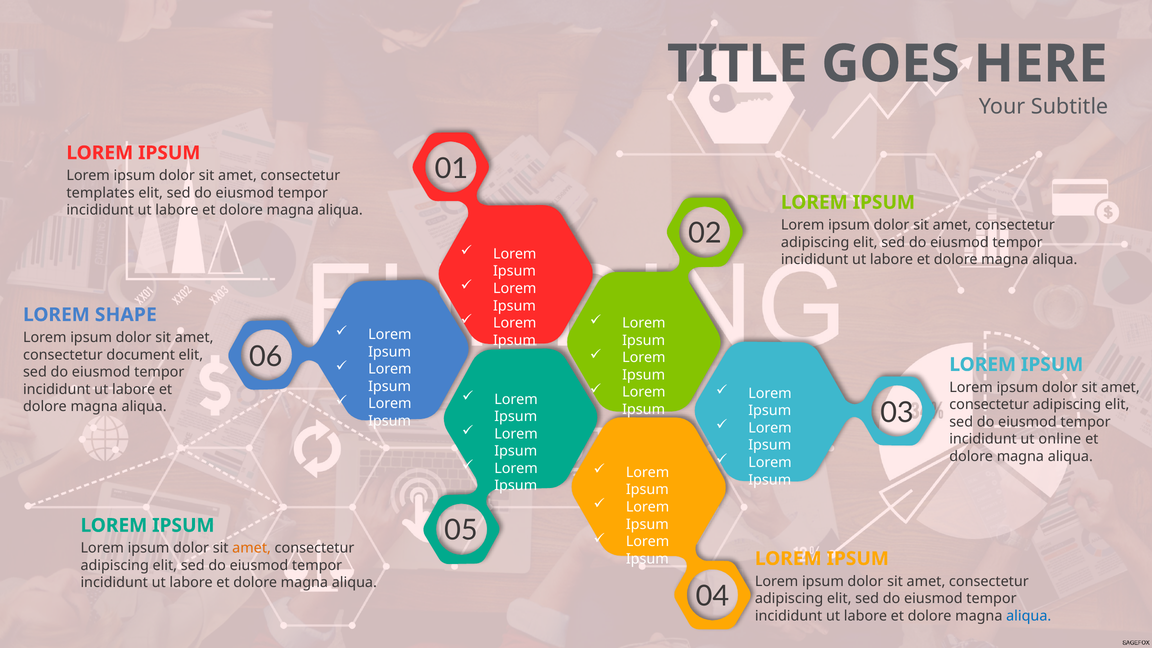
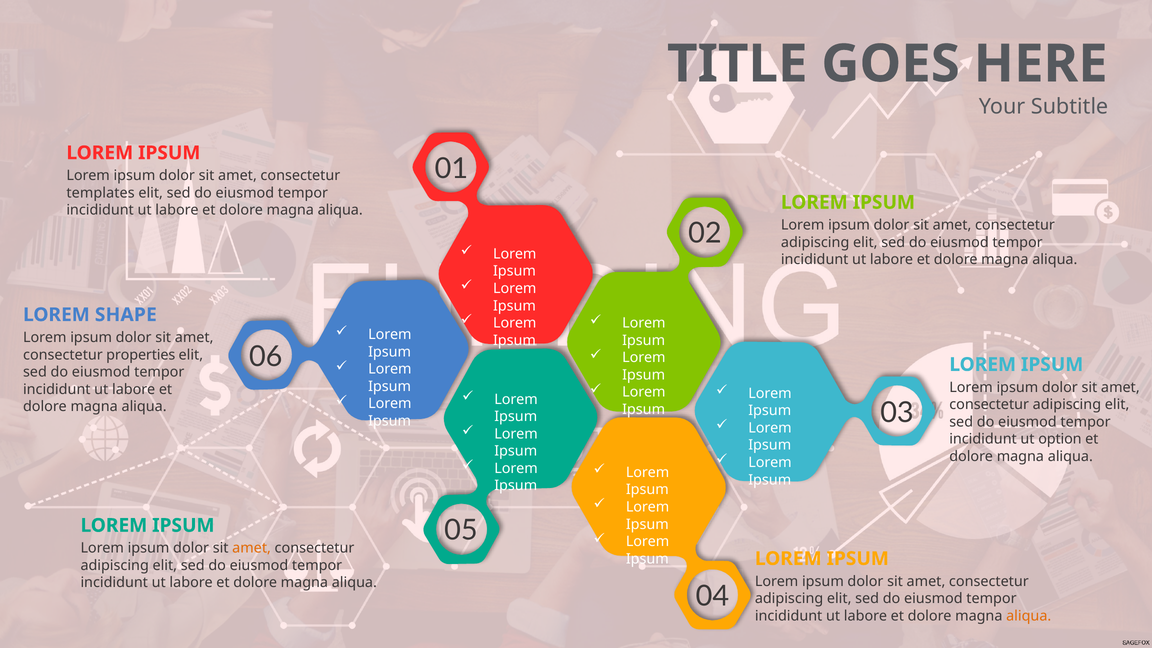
document: document -> properties
online: online -> option
aliqua at (1029, 616) colour: blue -> orange
